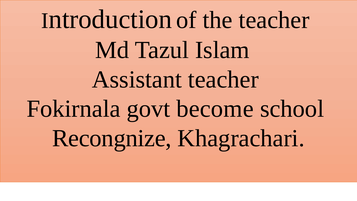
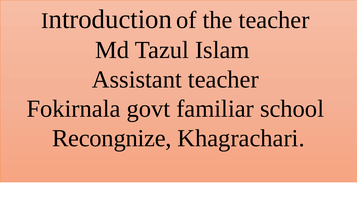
become: become -> familiar
